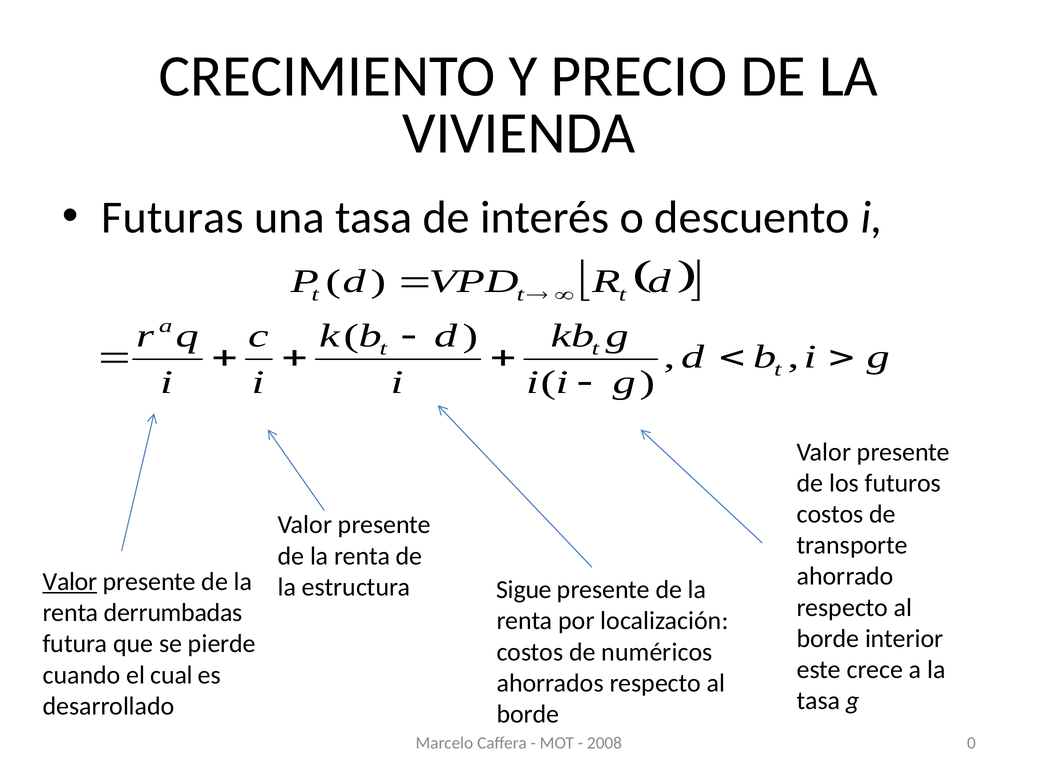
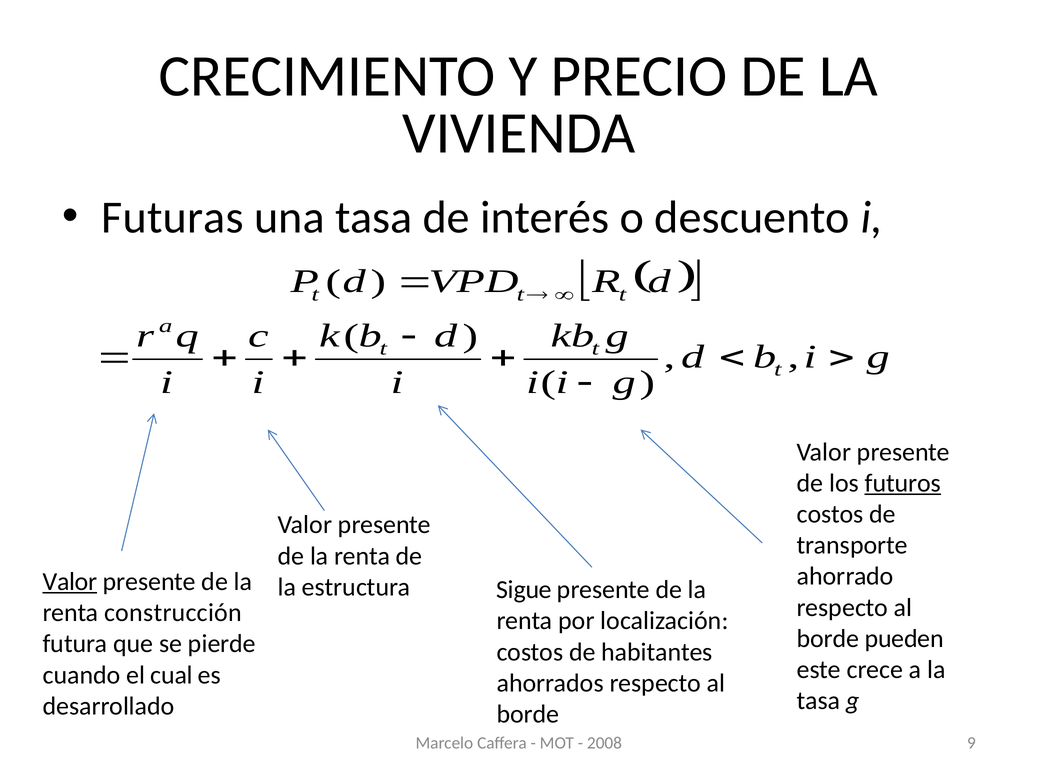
futuros underline: none -> present
derrumbadas: derrumbadas -> construcción
interior: interior -> pueden
numéricos: numéricos -> habitantes
0: 0 -> 9
